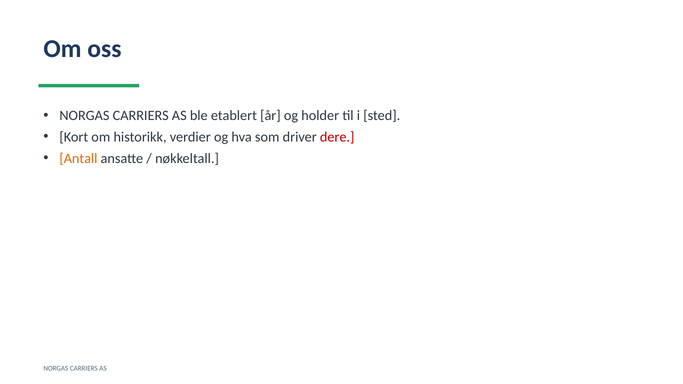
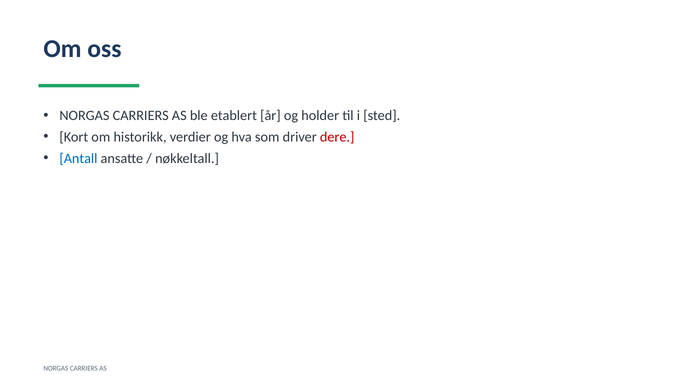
Antall colour: orange -> blue
